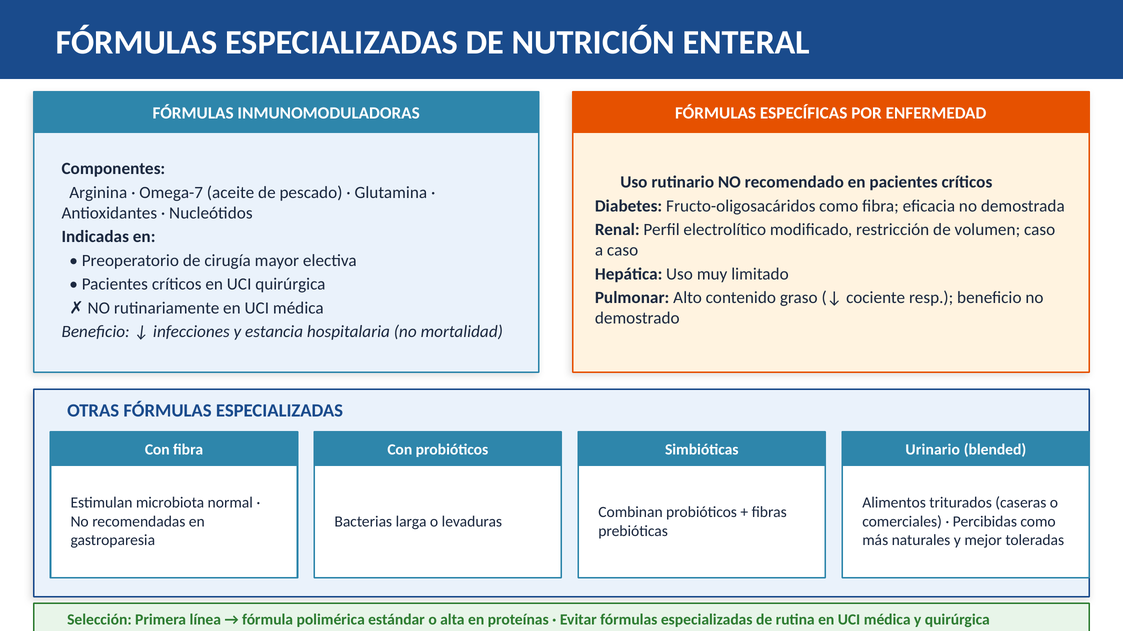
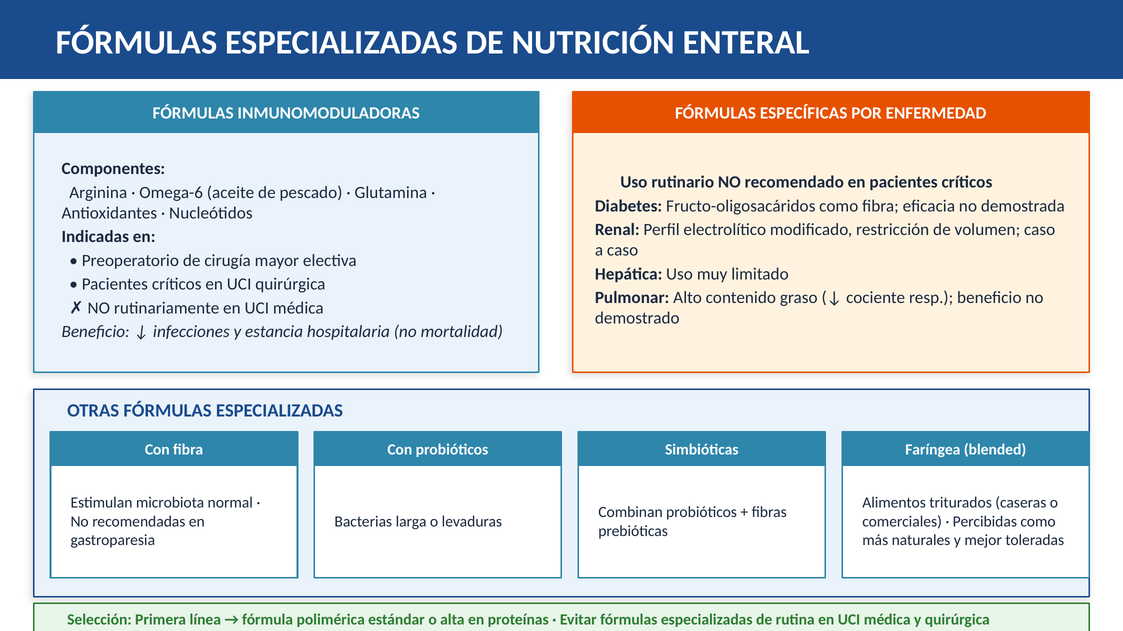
Omega-7: Omega-7 -> Omega-6
Urinario: Urinario -> Faríngea
